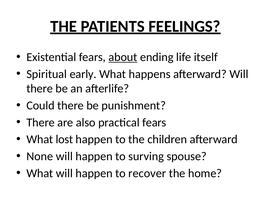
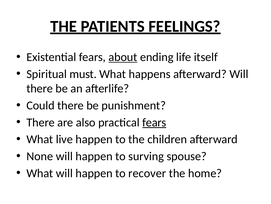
early: early -> must
fears at (154, 122) underline: none -> present
lost: lost -> live
